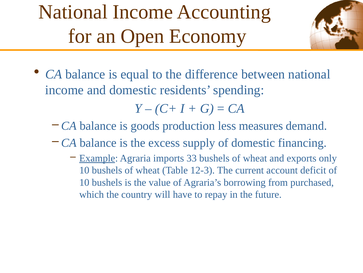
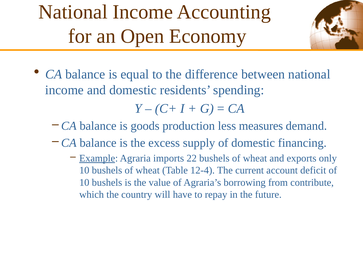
33: 33 -> 22
12-3: 12-3 -> 12-4
purchased: purchased -> contribute
